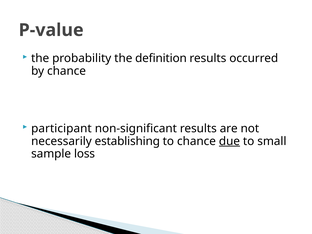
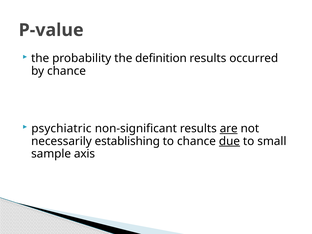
participant: participant -> psychiatric
are underline: none -> present
loss: loss -> axis
